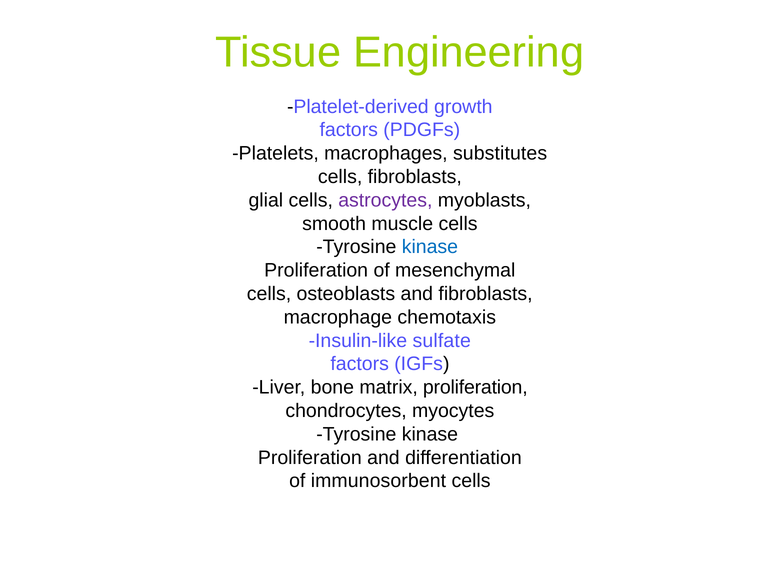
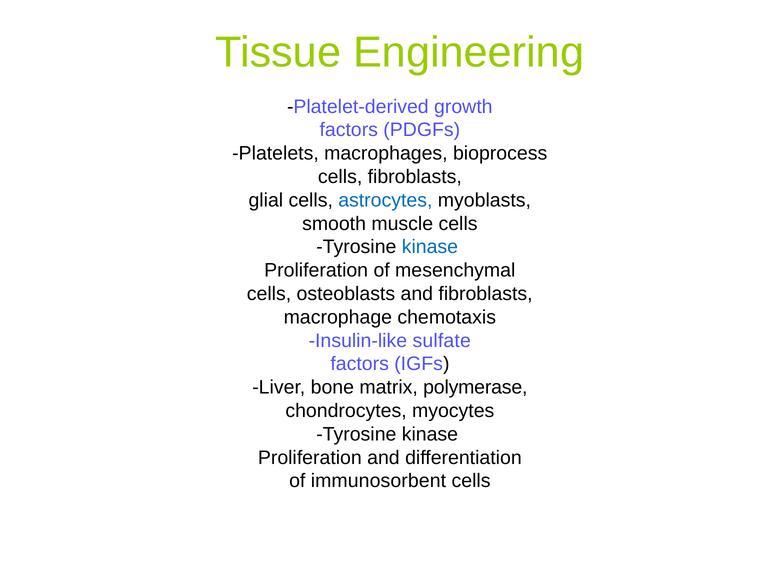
substitutes: substitutes -> bioprocess
astrocytes colour: purple -> blue
matrix proliferation: proliferation -> polymerase
